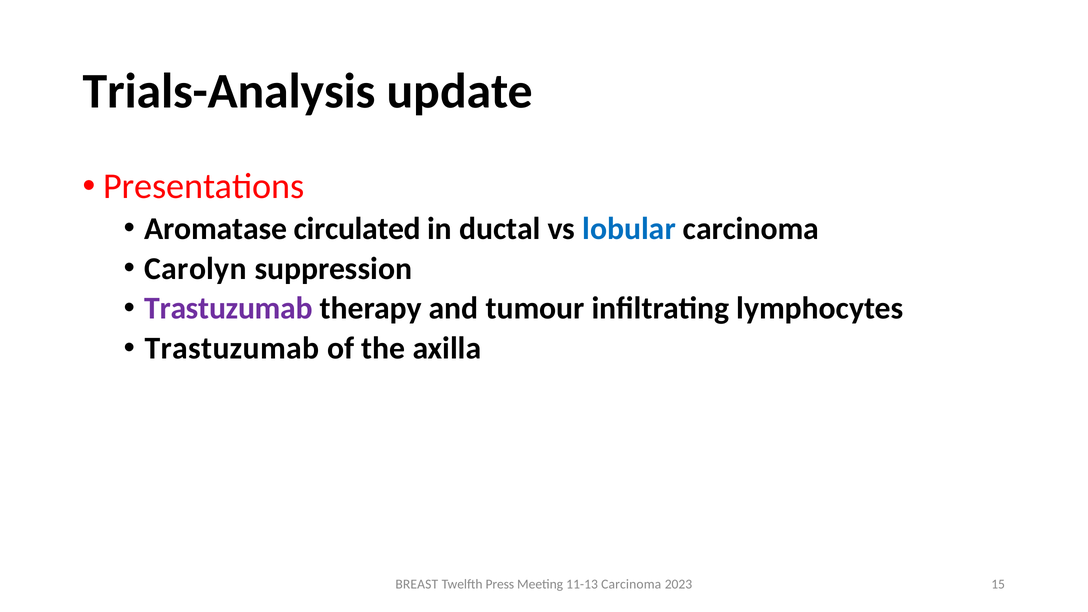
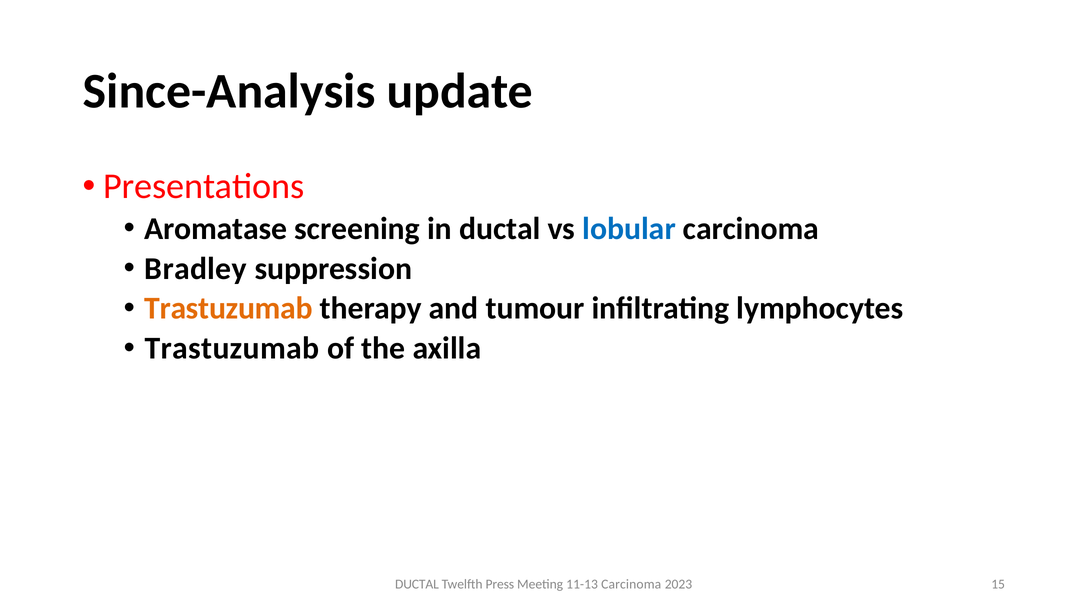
Trials-Analysis: Trials-Analysis -> Since-Analysis
circulated: circulated -> screening
Carolyn: Carolyn -> Bradley
Trastuzumab at (228, 308) colour: purple -> orange
BREAST at (417, 584): BREAST -> DUCTAL
